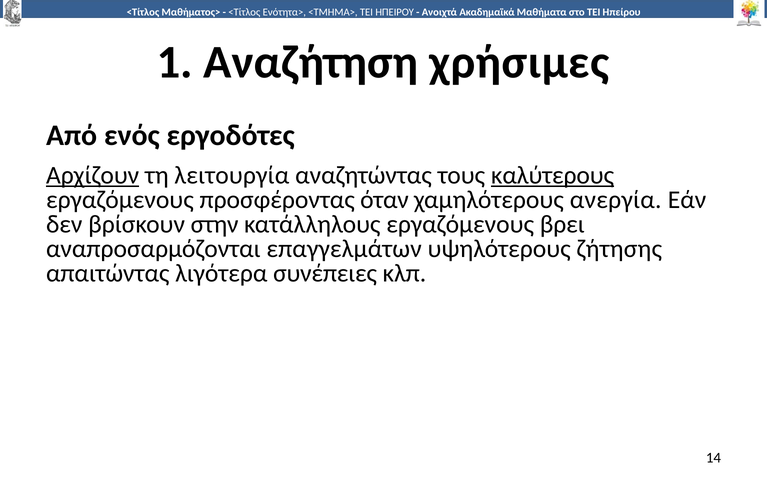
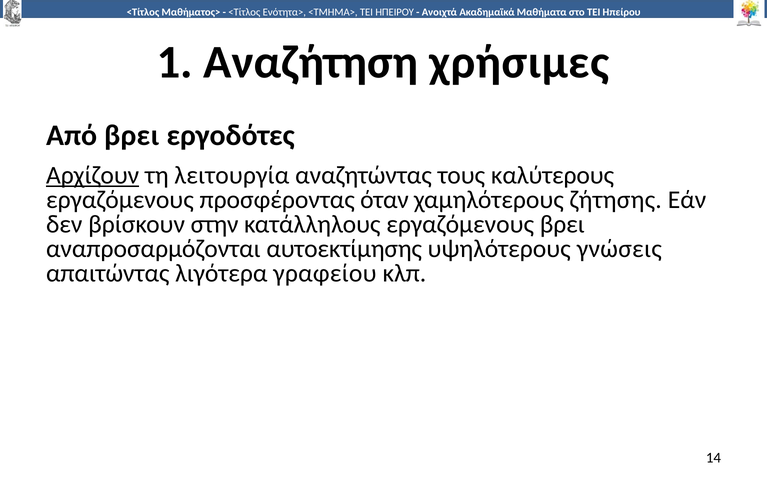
Από ενός: ενός -> βρει
καλύτερους underline: present -> none
ανεργία: ανεργία -> ζήτησης
επαγγελµάτων: επαγγελµάτων -> αυτοεκτίμησης
ζήτησης: ζήτησης -> γνώσεις
συνέπειες: συνέπειες -> γραφείου
